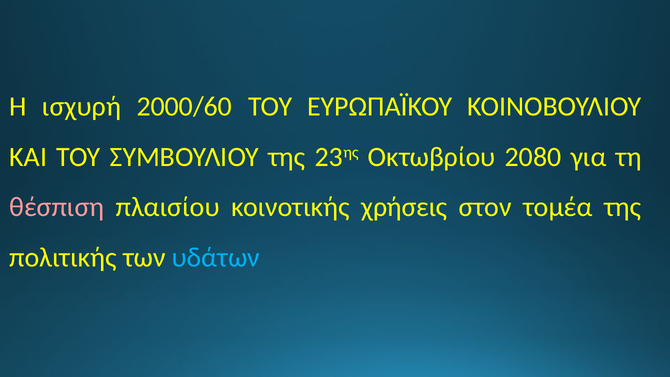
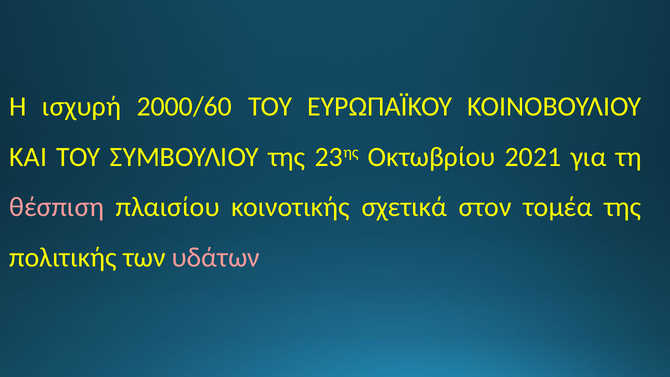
2080: 2080 -> 2021
χρήσεις: χρήσεις -> σχετικά
υδάτων colour: light blue -> pink
